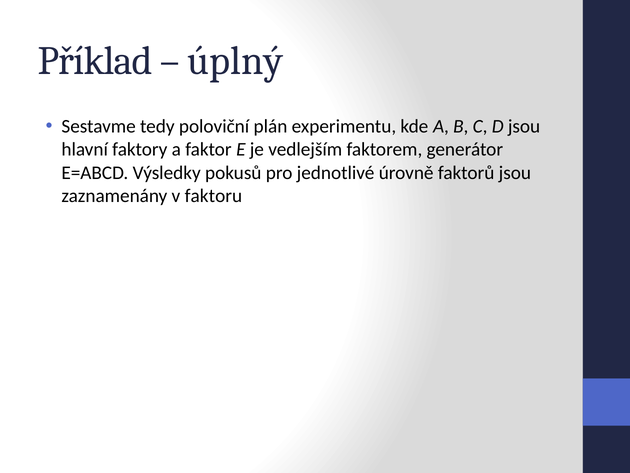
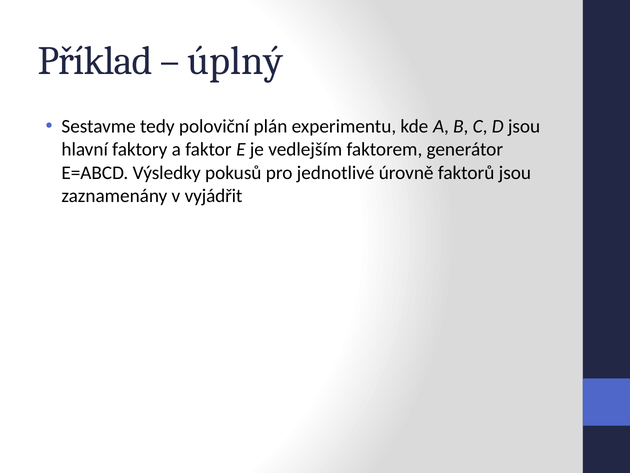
faktoru: faktoru -> vyjádřit
